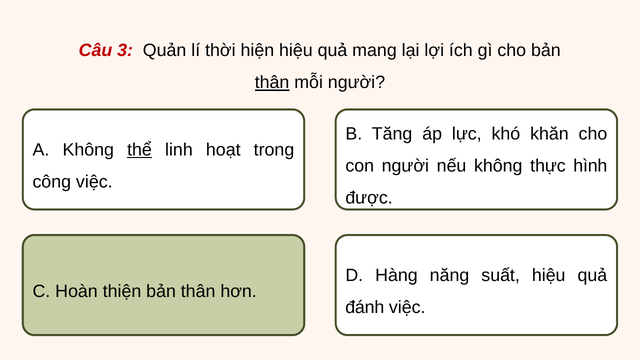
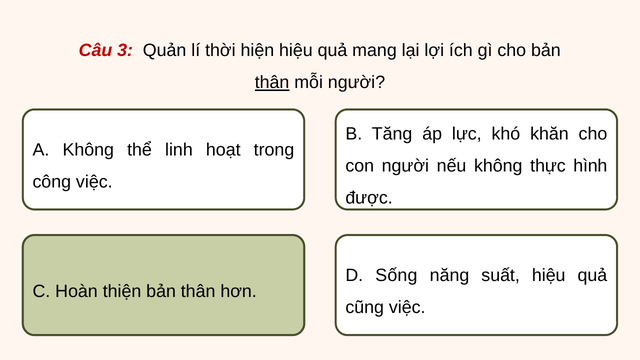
thể underline: present -> none
Hàng: Hàng -> Sống
đánh: đánh -> cũng
